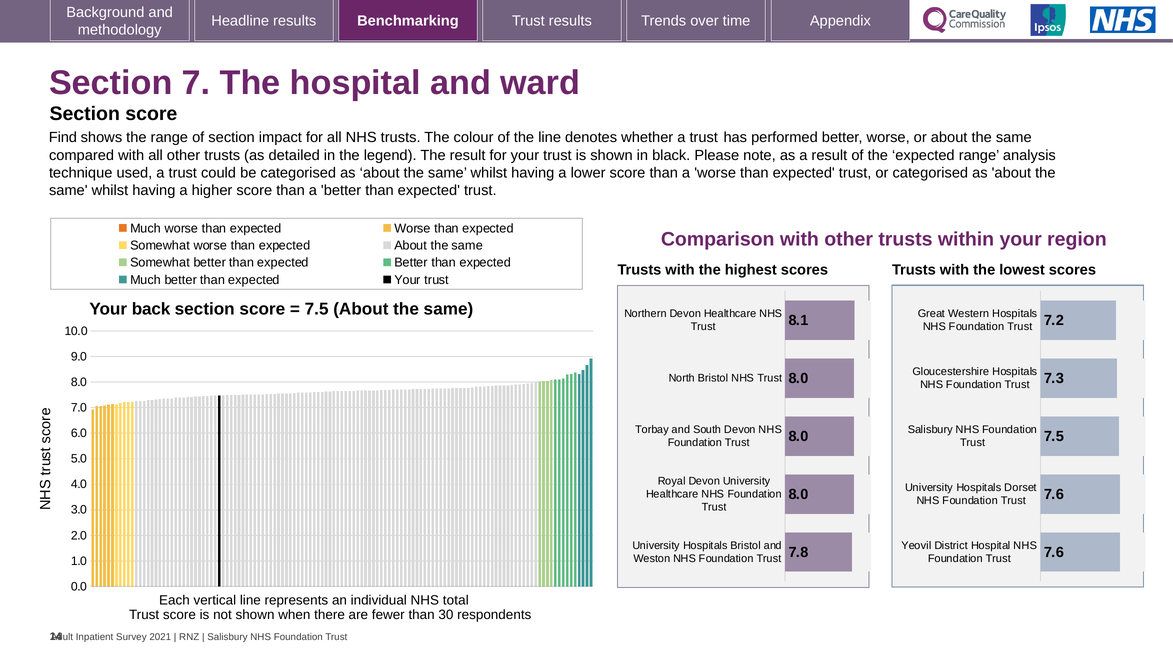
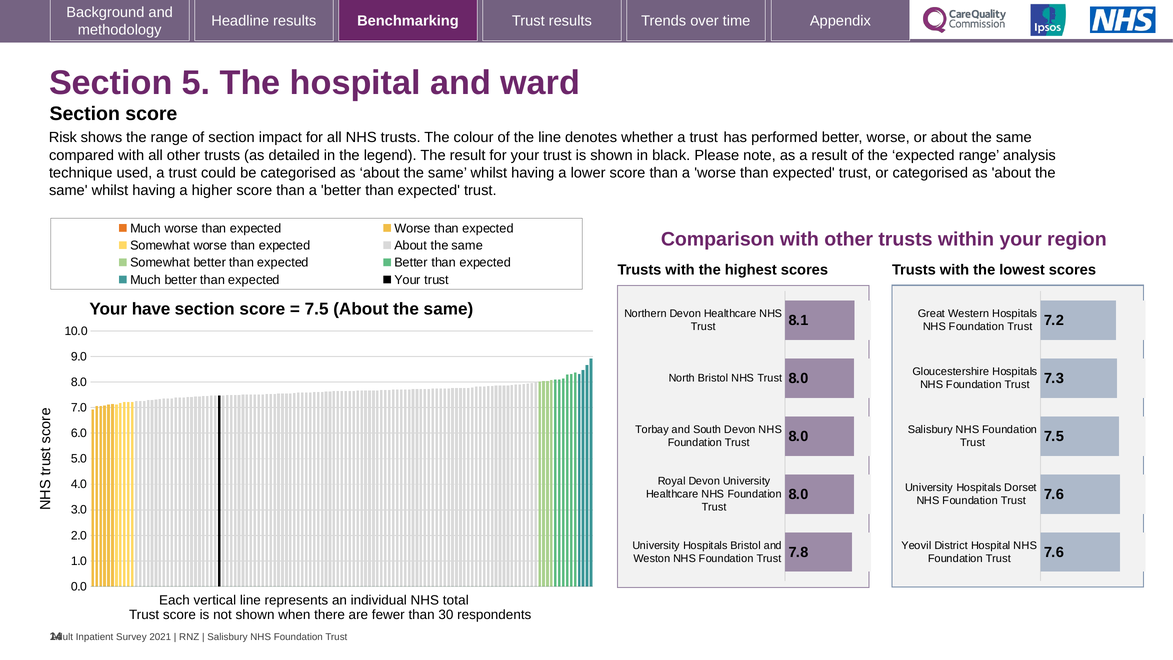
7: 7 -> 5
Find: Find -> Risk
back: back -> have
